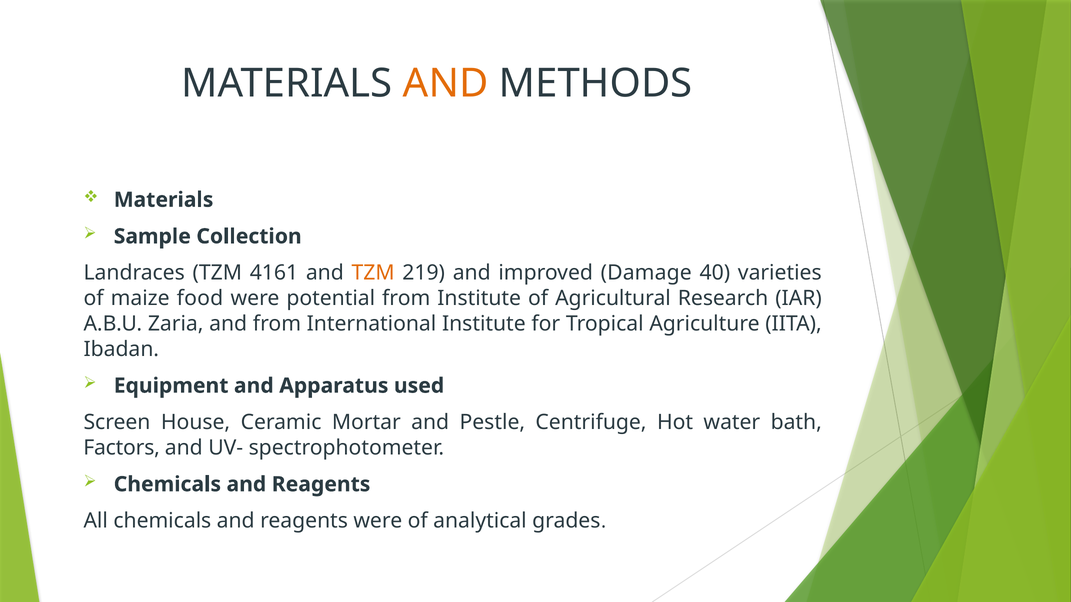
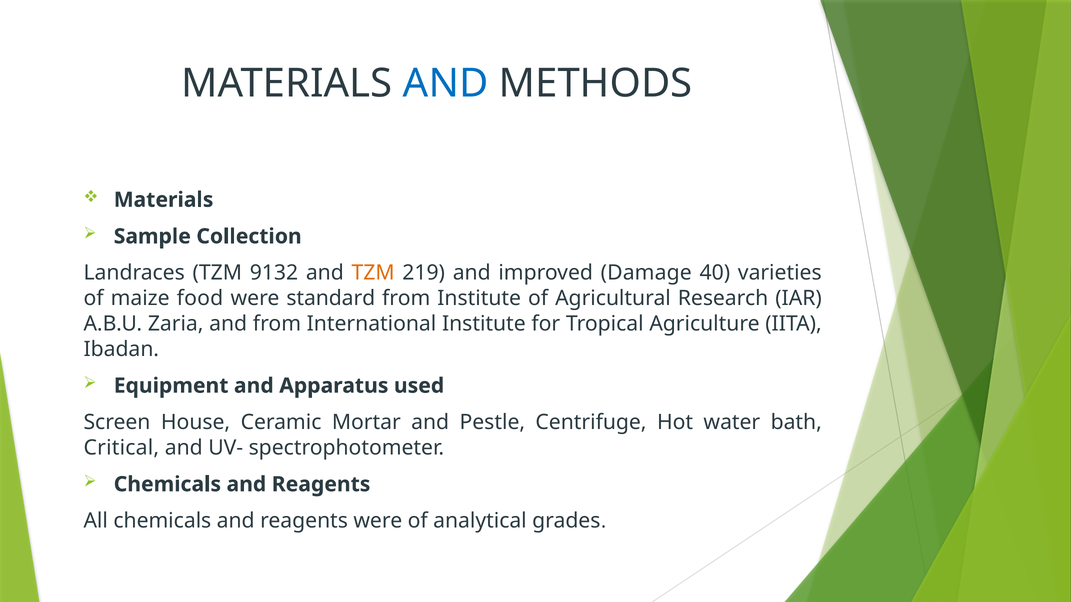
AND at (446, 83) colour: orange -> blue
4161: 4161 -> 9132
potential: potential -> standard
Factors: Factors -> Critical
